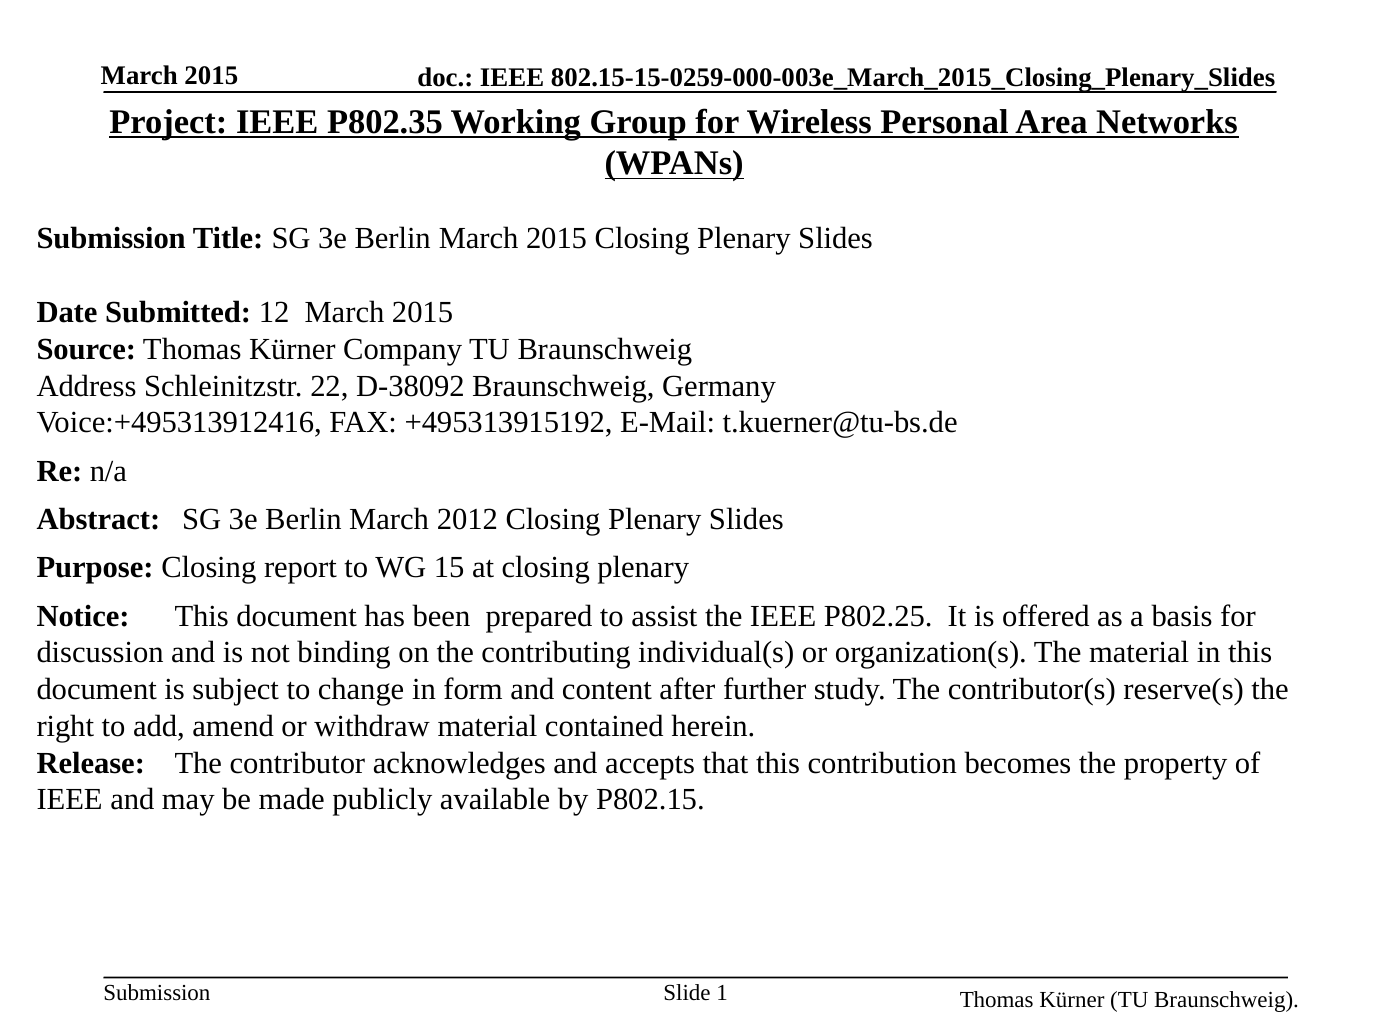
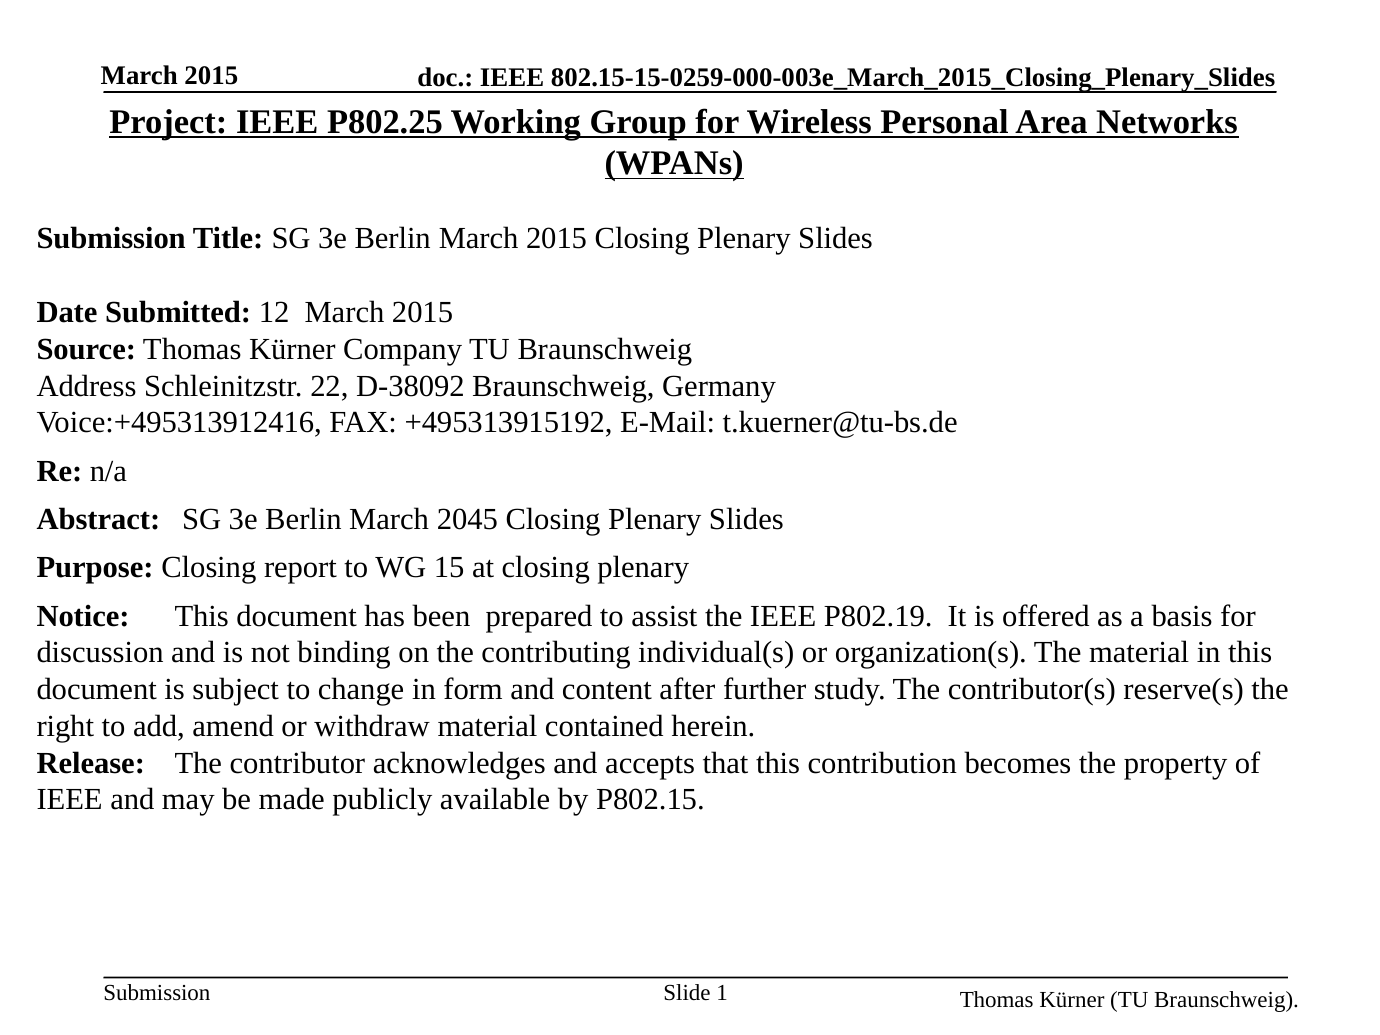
P802.35: P802.35 -> P802.25
2012: 2012 -> 2045
P802.25: P802.25 -> P802.19
